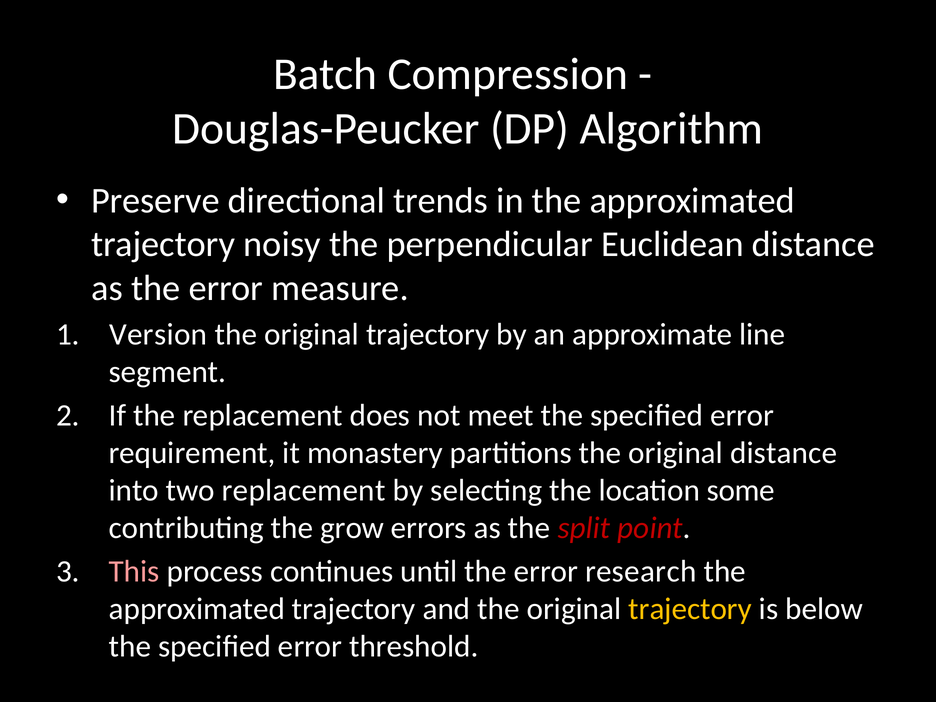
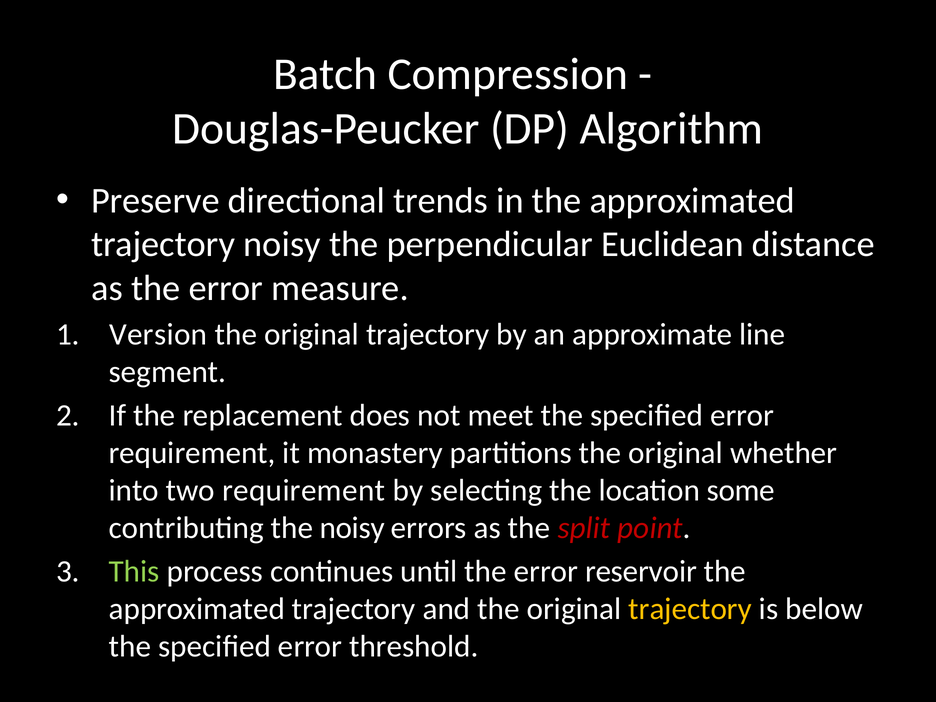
original distance: distance -> whether
two replacement: replacement -> requirement
the grow: grow -> noisy
This colour: pink -> light green
research: research -> reservoir
